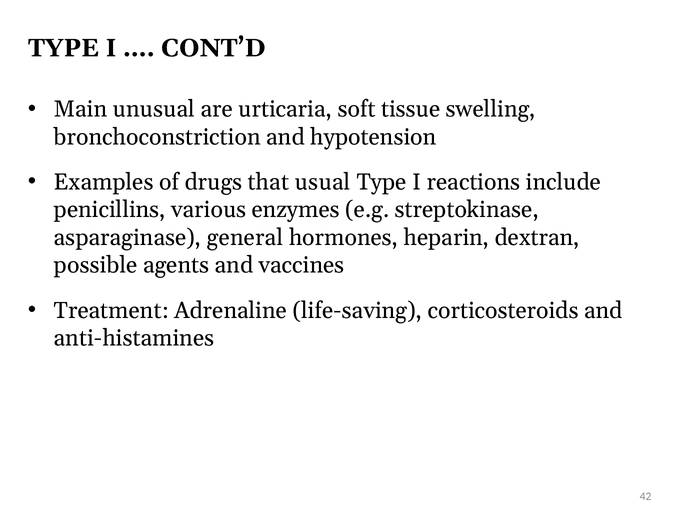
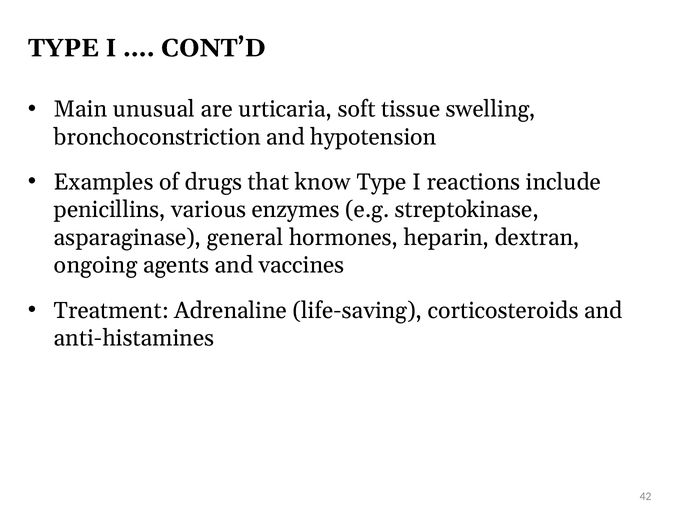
usual: usual -> know
possible: possible -> ongoing
